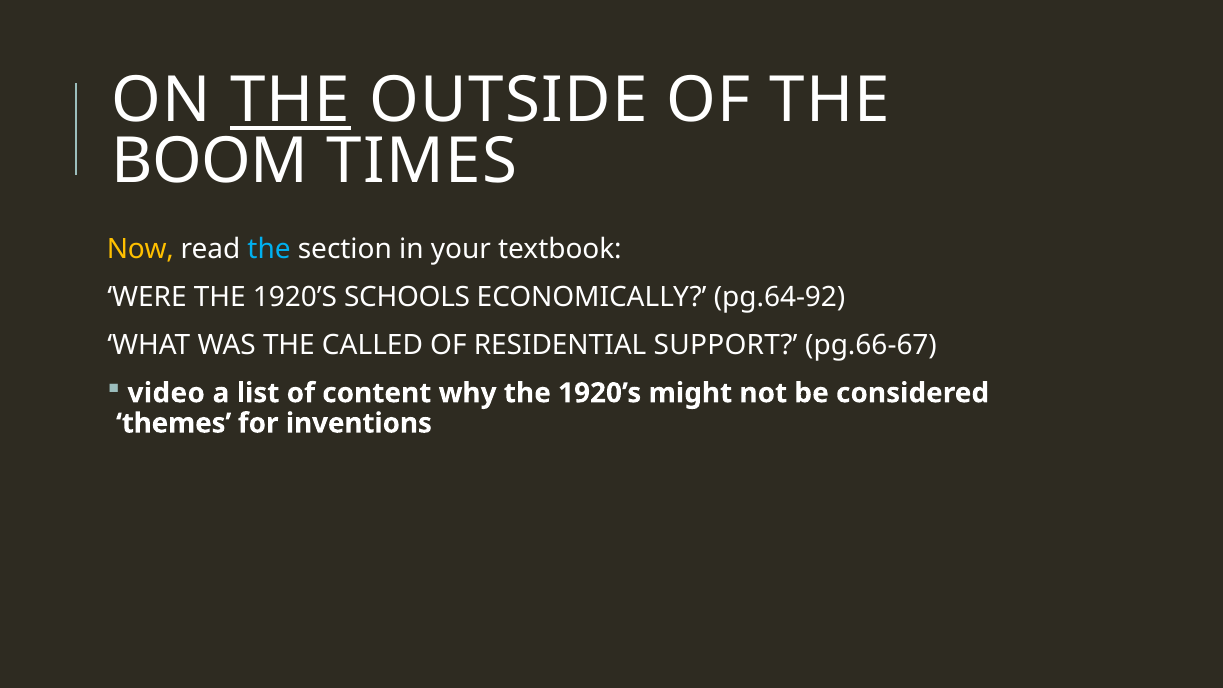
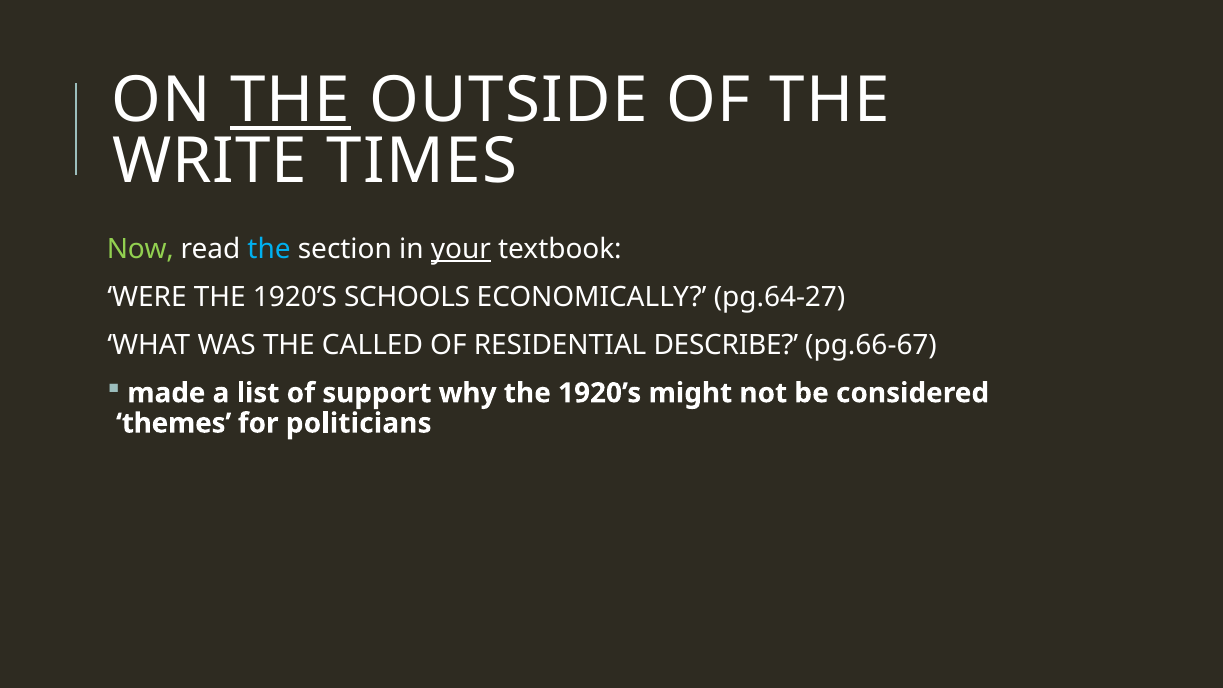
BOOM: BOOM -> WRITE
Now colour: yellow -> light green
your underline: none -> present
pg.64-92: pg.64-92 -> pg.64-27
SUPPORT: SUPPORT -> DESCRIBE
video: video -> made
content: content -> support
inventions: inventions -> politicians
